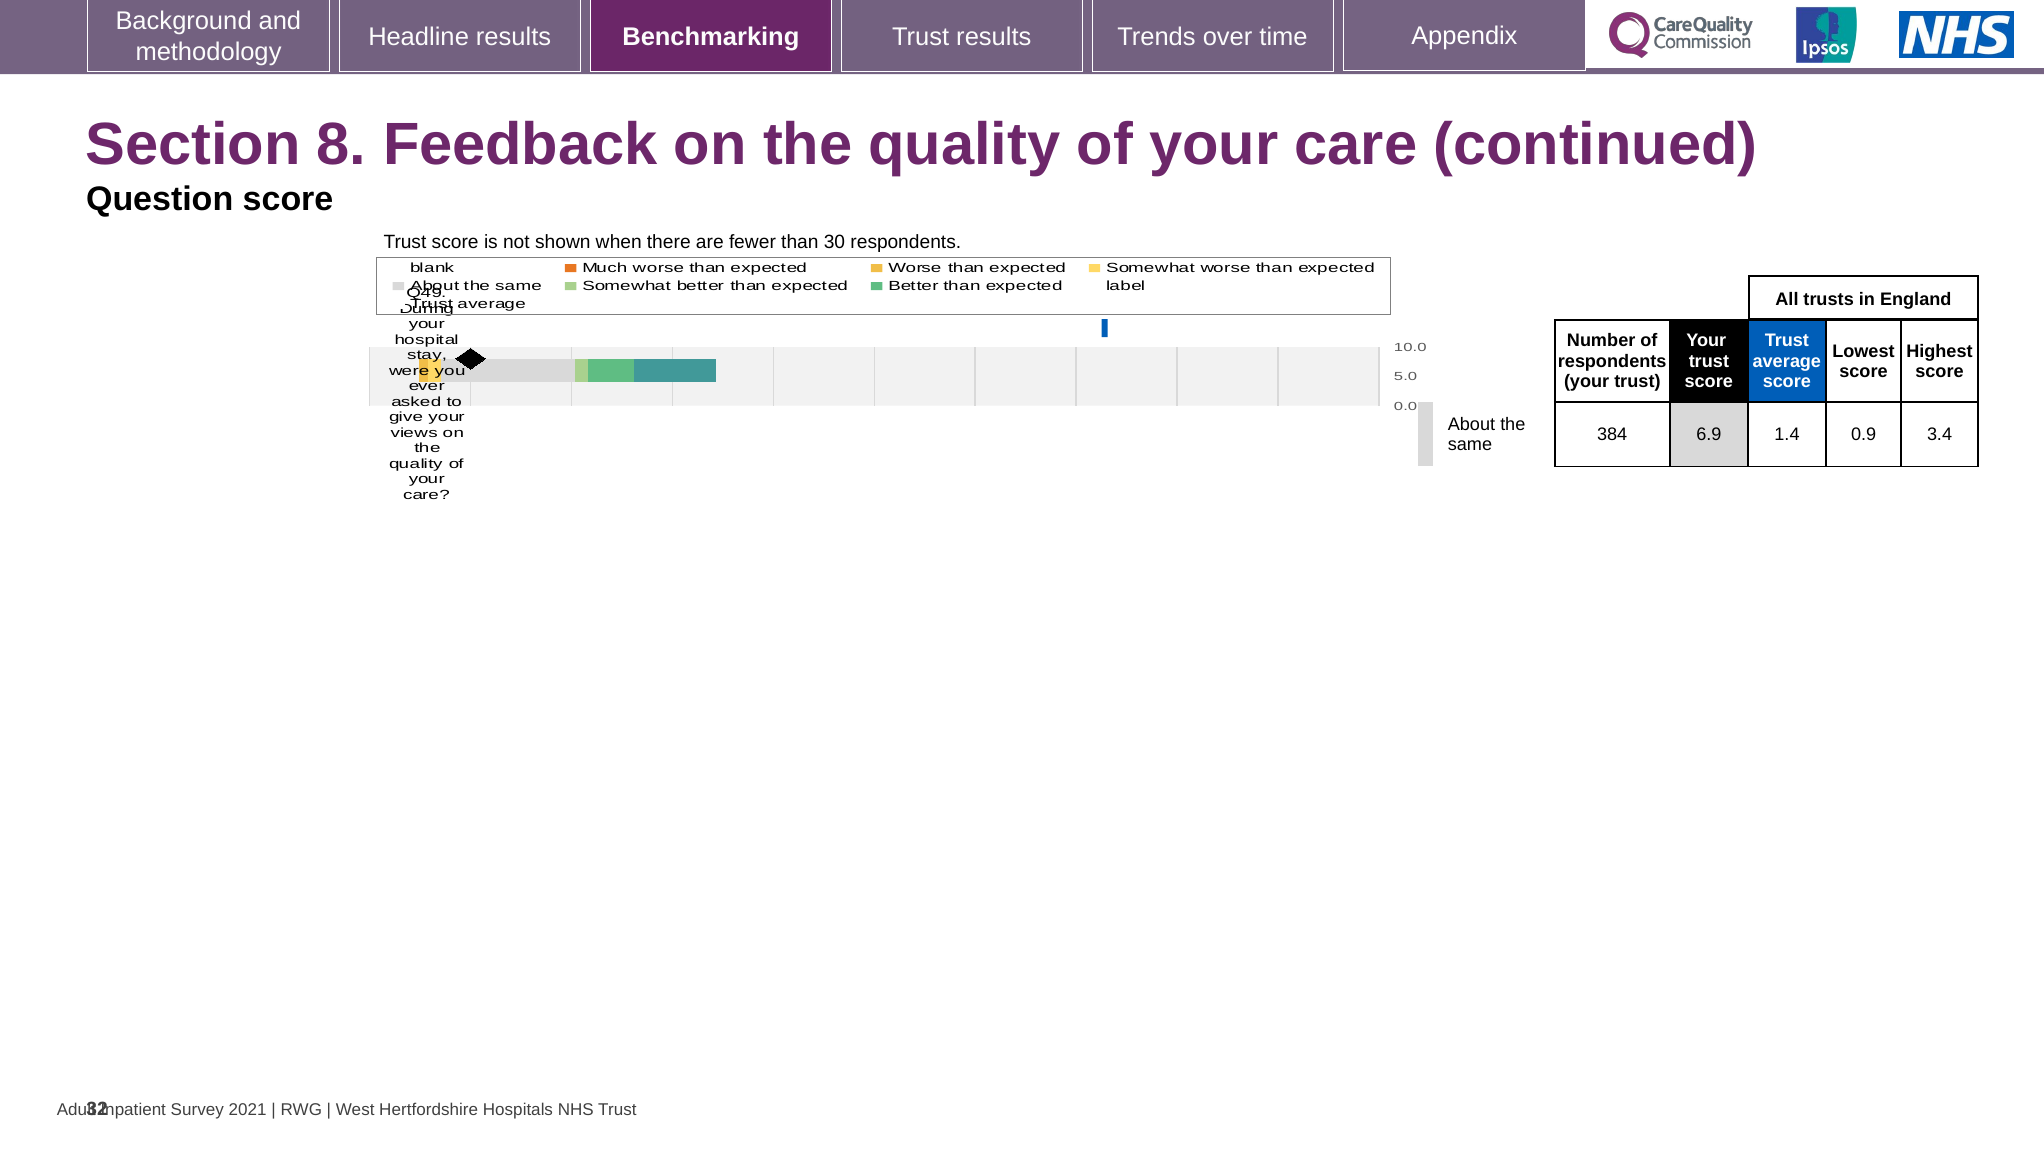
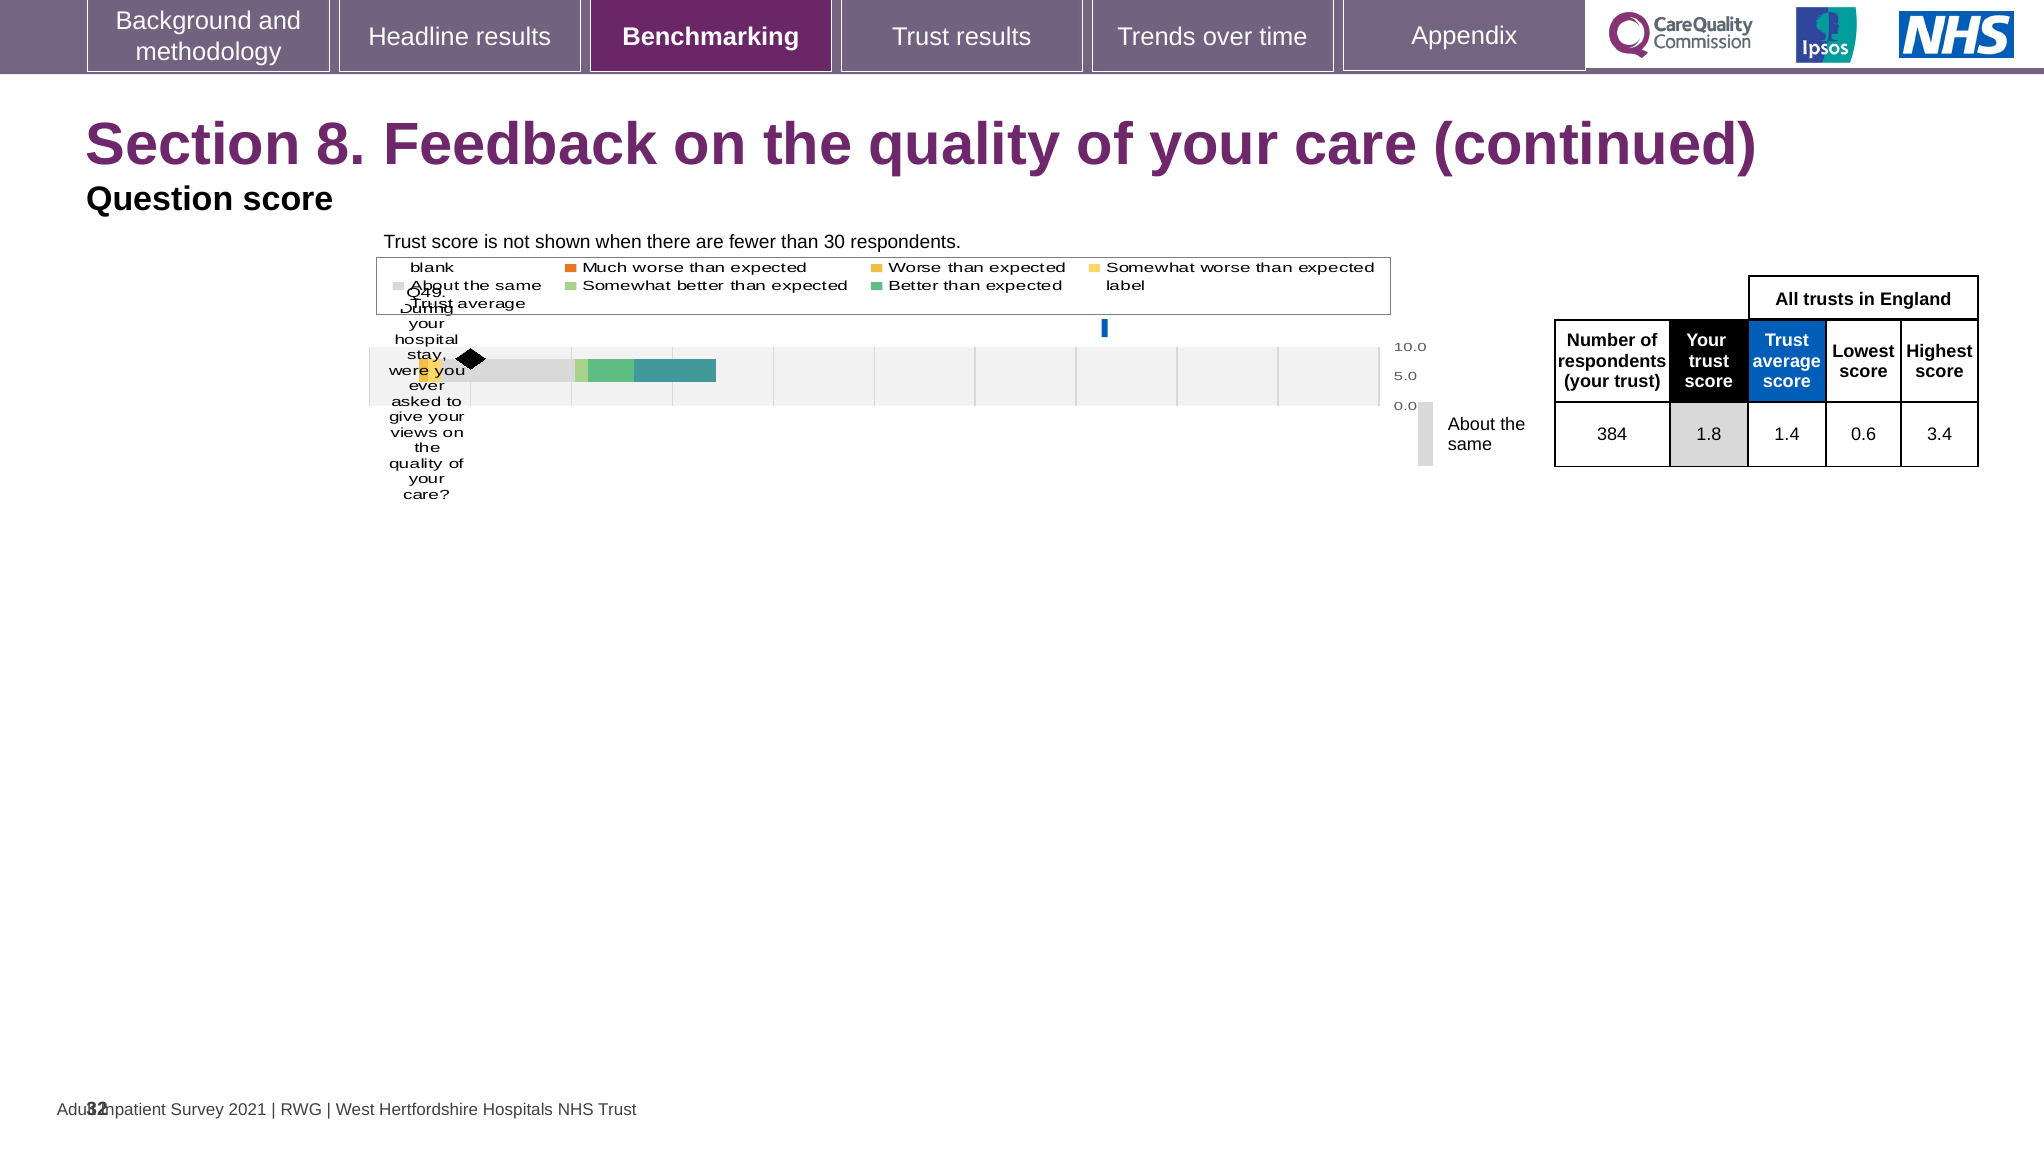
6.9: 6.9 -> 1.8
0.9: 0.9 -> 0.6
